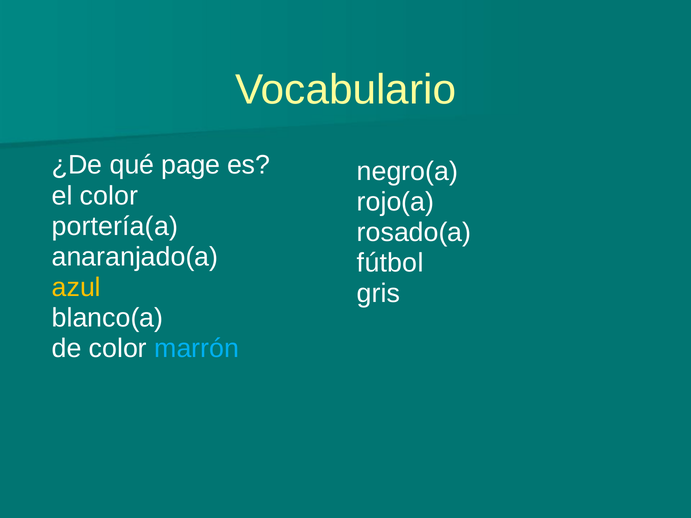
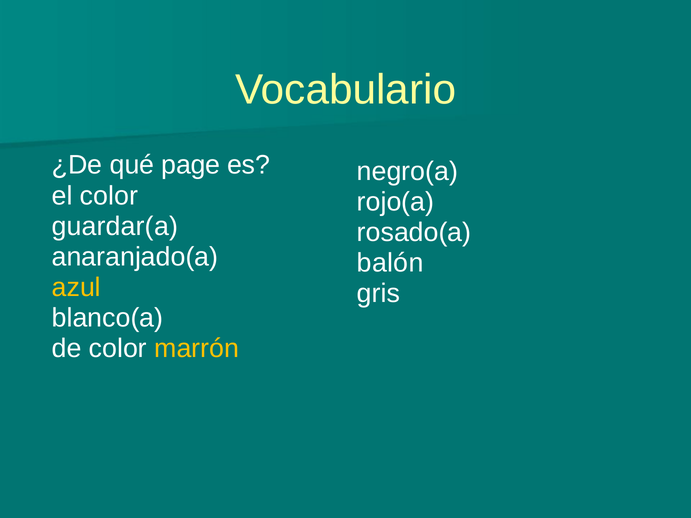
portería(a: portería(a -> guardar(a
fútbol: fútbol -> balón
marrón colour: light blue -> yellow
